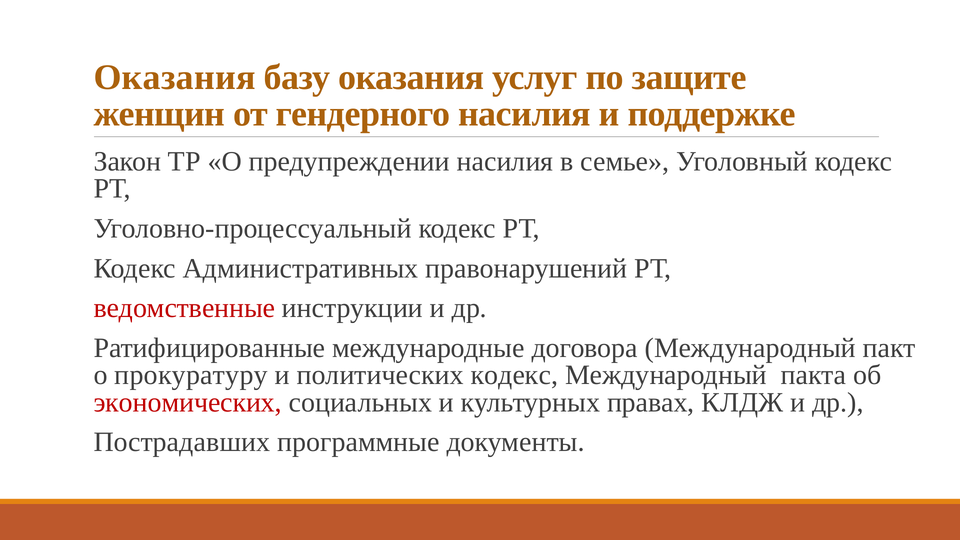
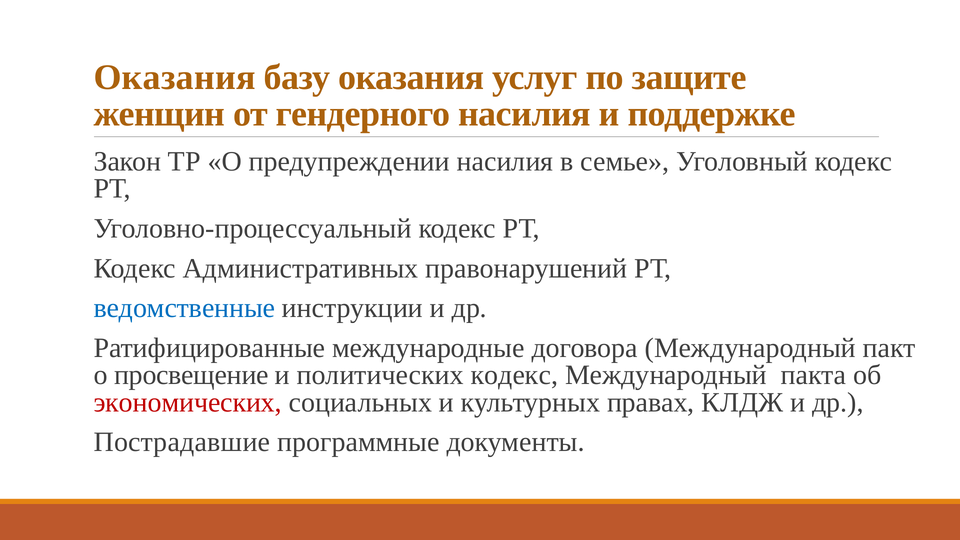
ведомственные colour: red -> blue
прокуратуру: прокуратуру -> просвещение
Пострадавших: Пострадавших -> Пострадавшие
